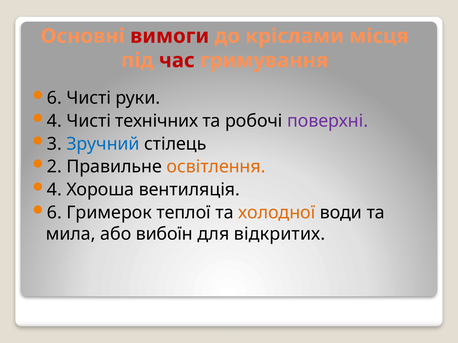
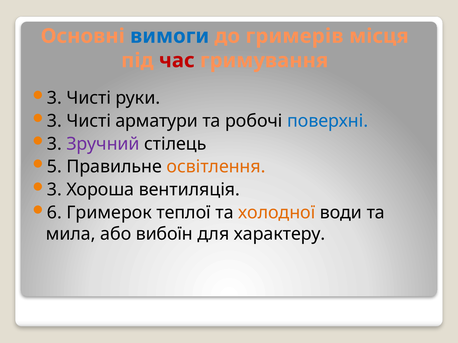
вимоги colour: red -> blue
кріслами: кріслами -> гримерів
6 at (54, 98): 6 -> 3
4 at (54, 121): 4 -> 3
технічних: технічних -> арматури
поверхні colour: purple -> blue
Зручний colour: blue -> purple
2: 2 -> 5
4 at (54, 190): 4 -> 3
відкритих: відкритих -> характеру
